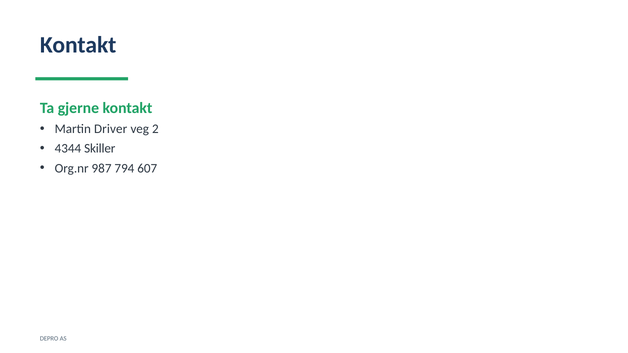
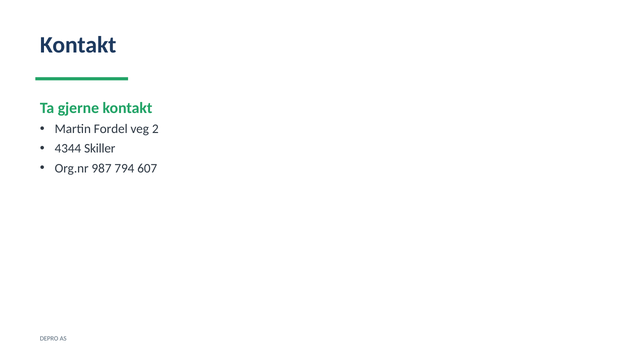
Driver: Driver -> Fordel
